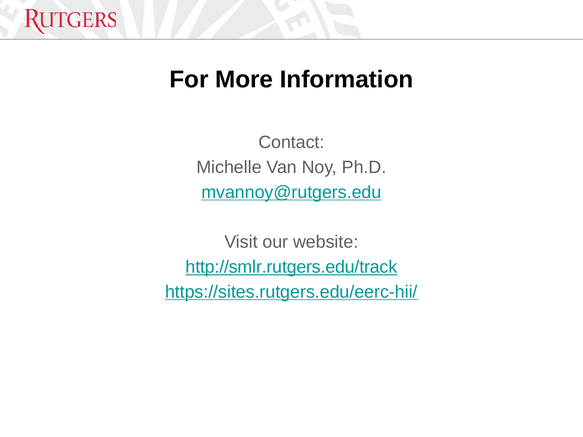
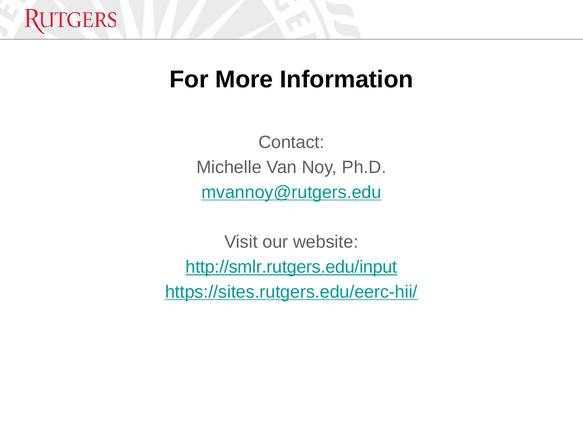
http://smlr.rutgers.edu/track: http://smlr.rutgers.edu/track -> http://smlr.rutgers.edu/input
